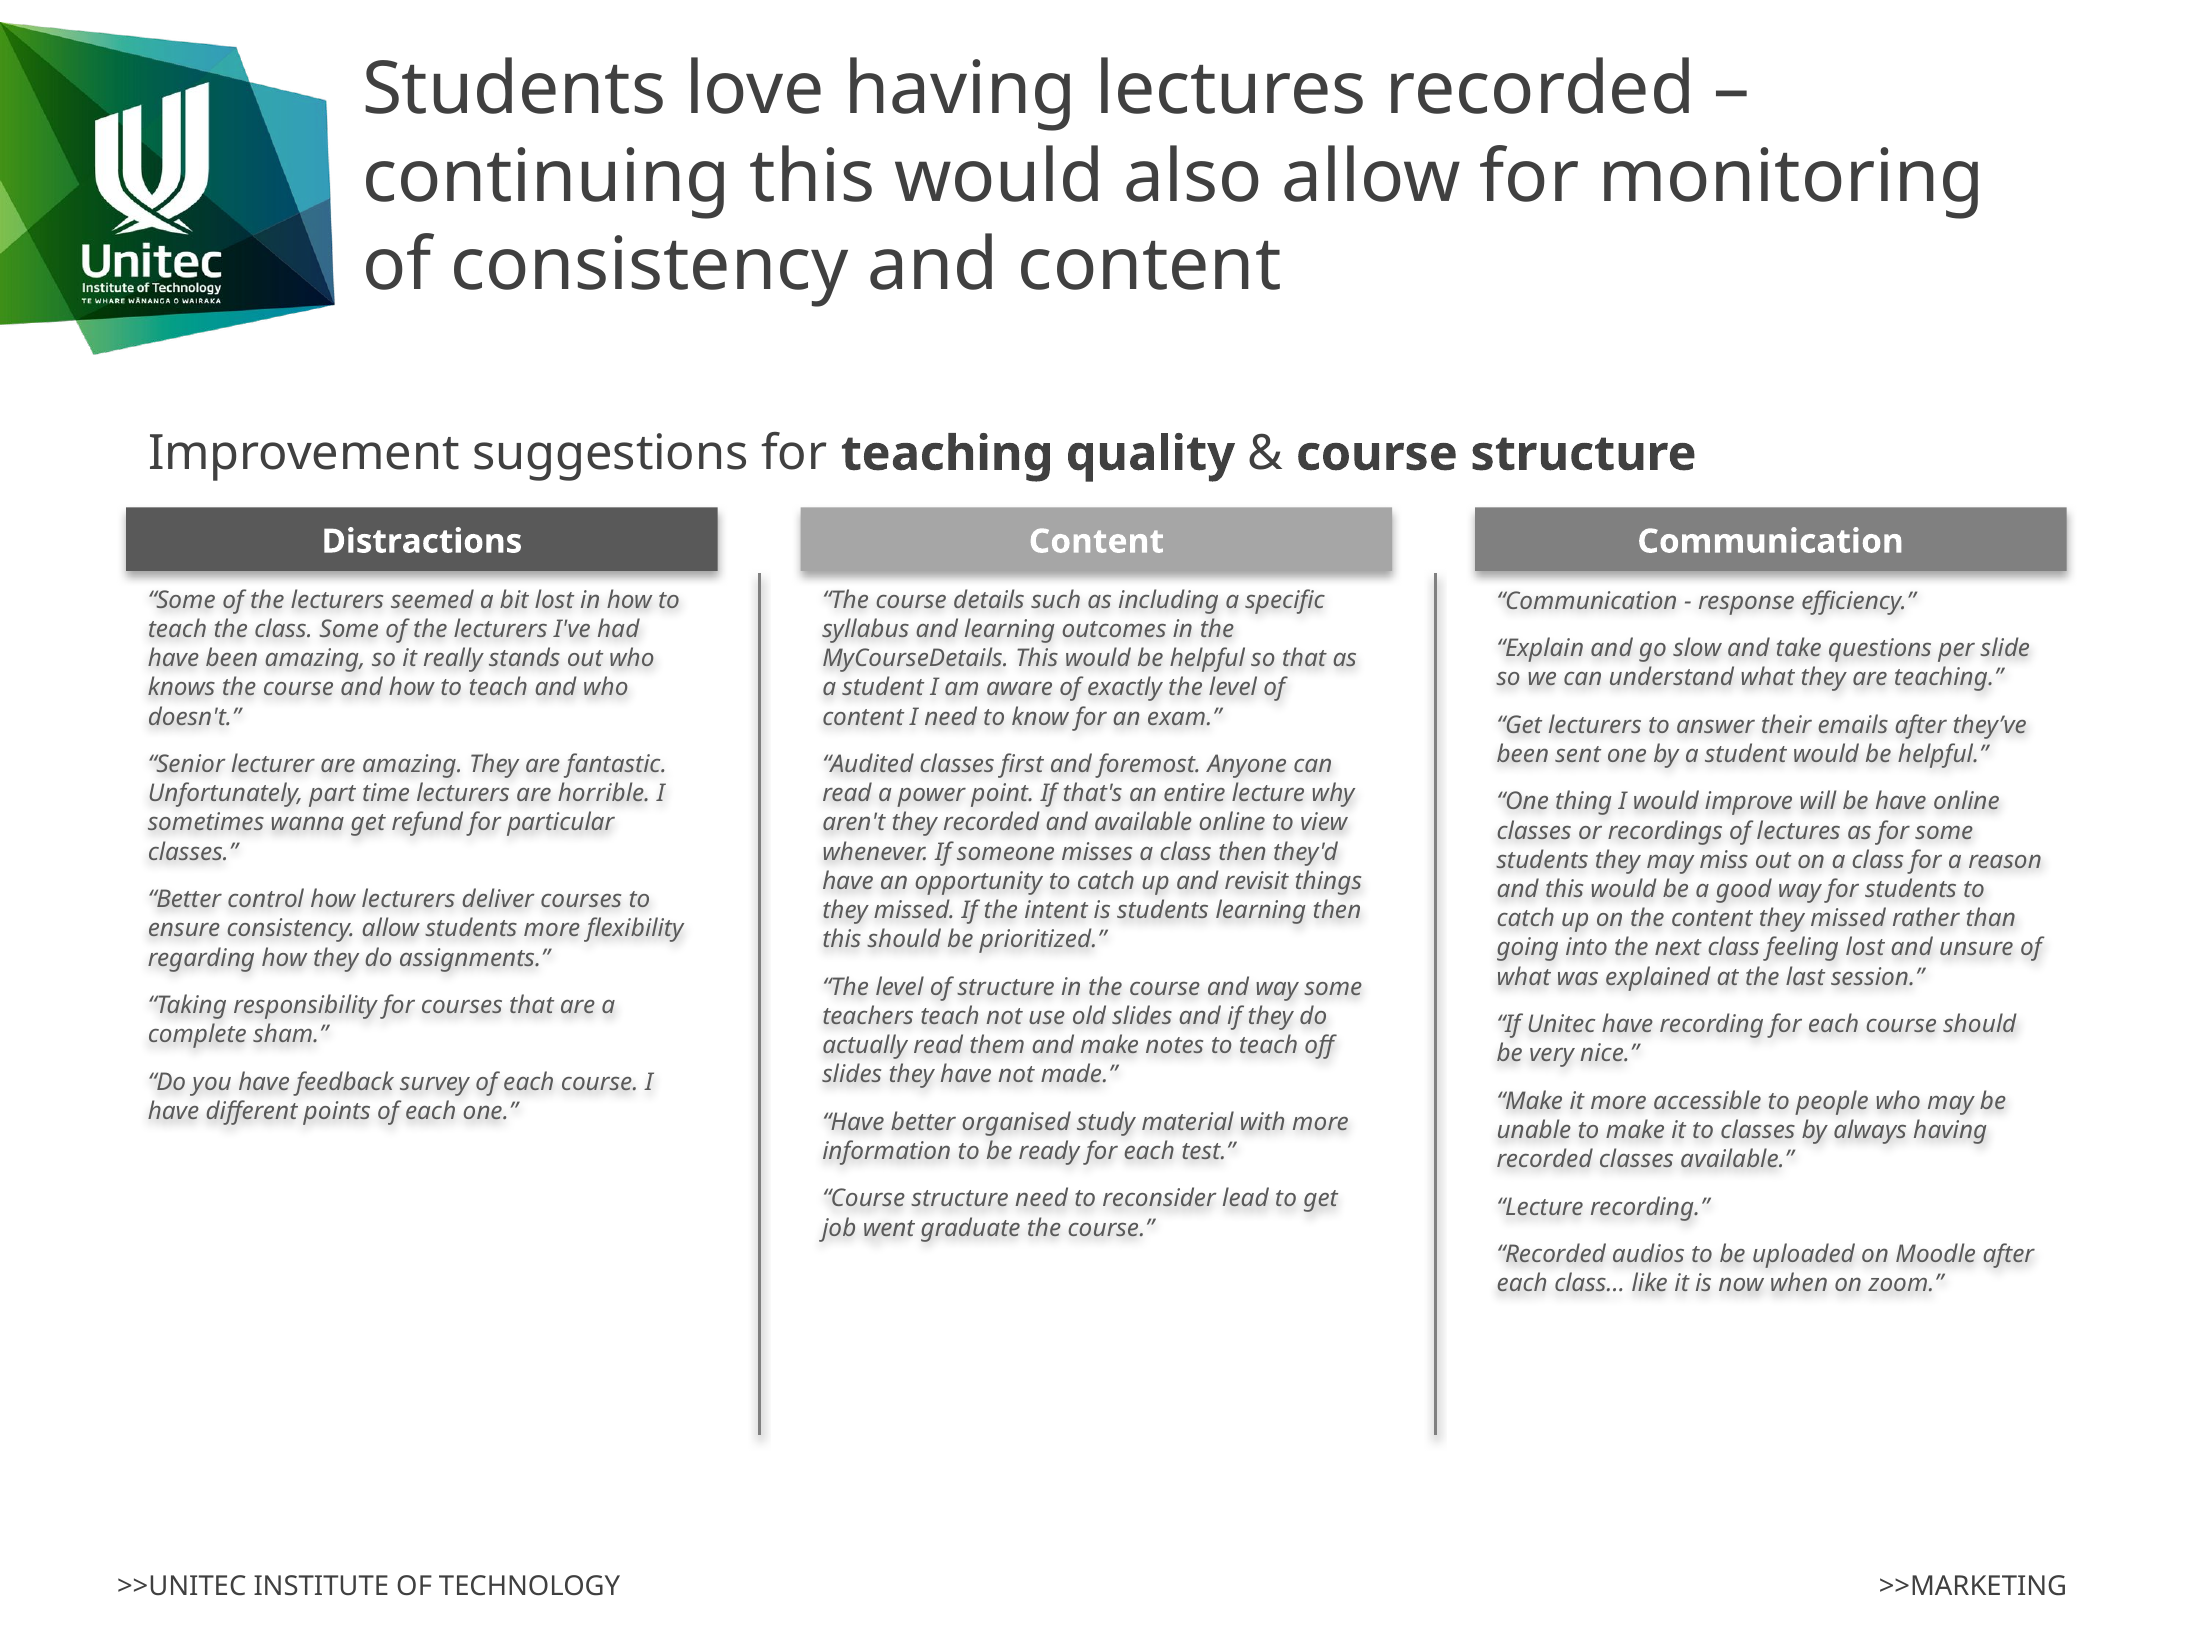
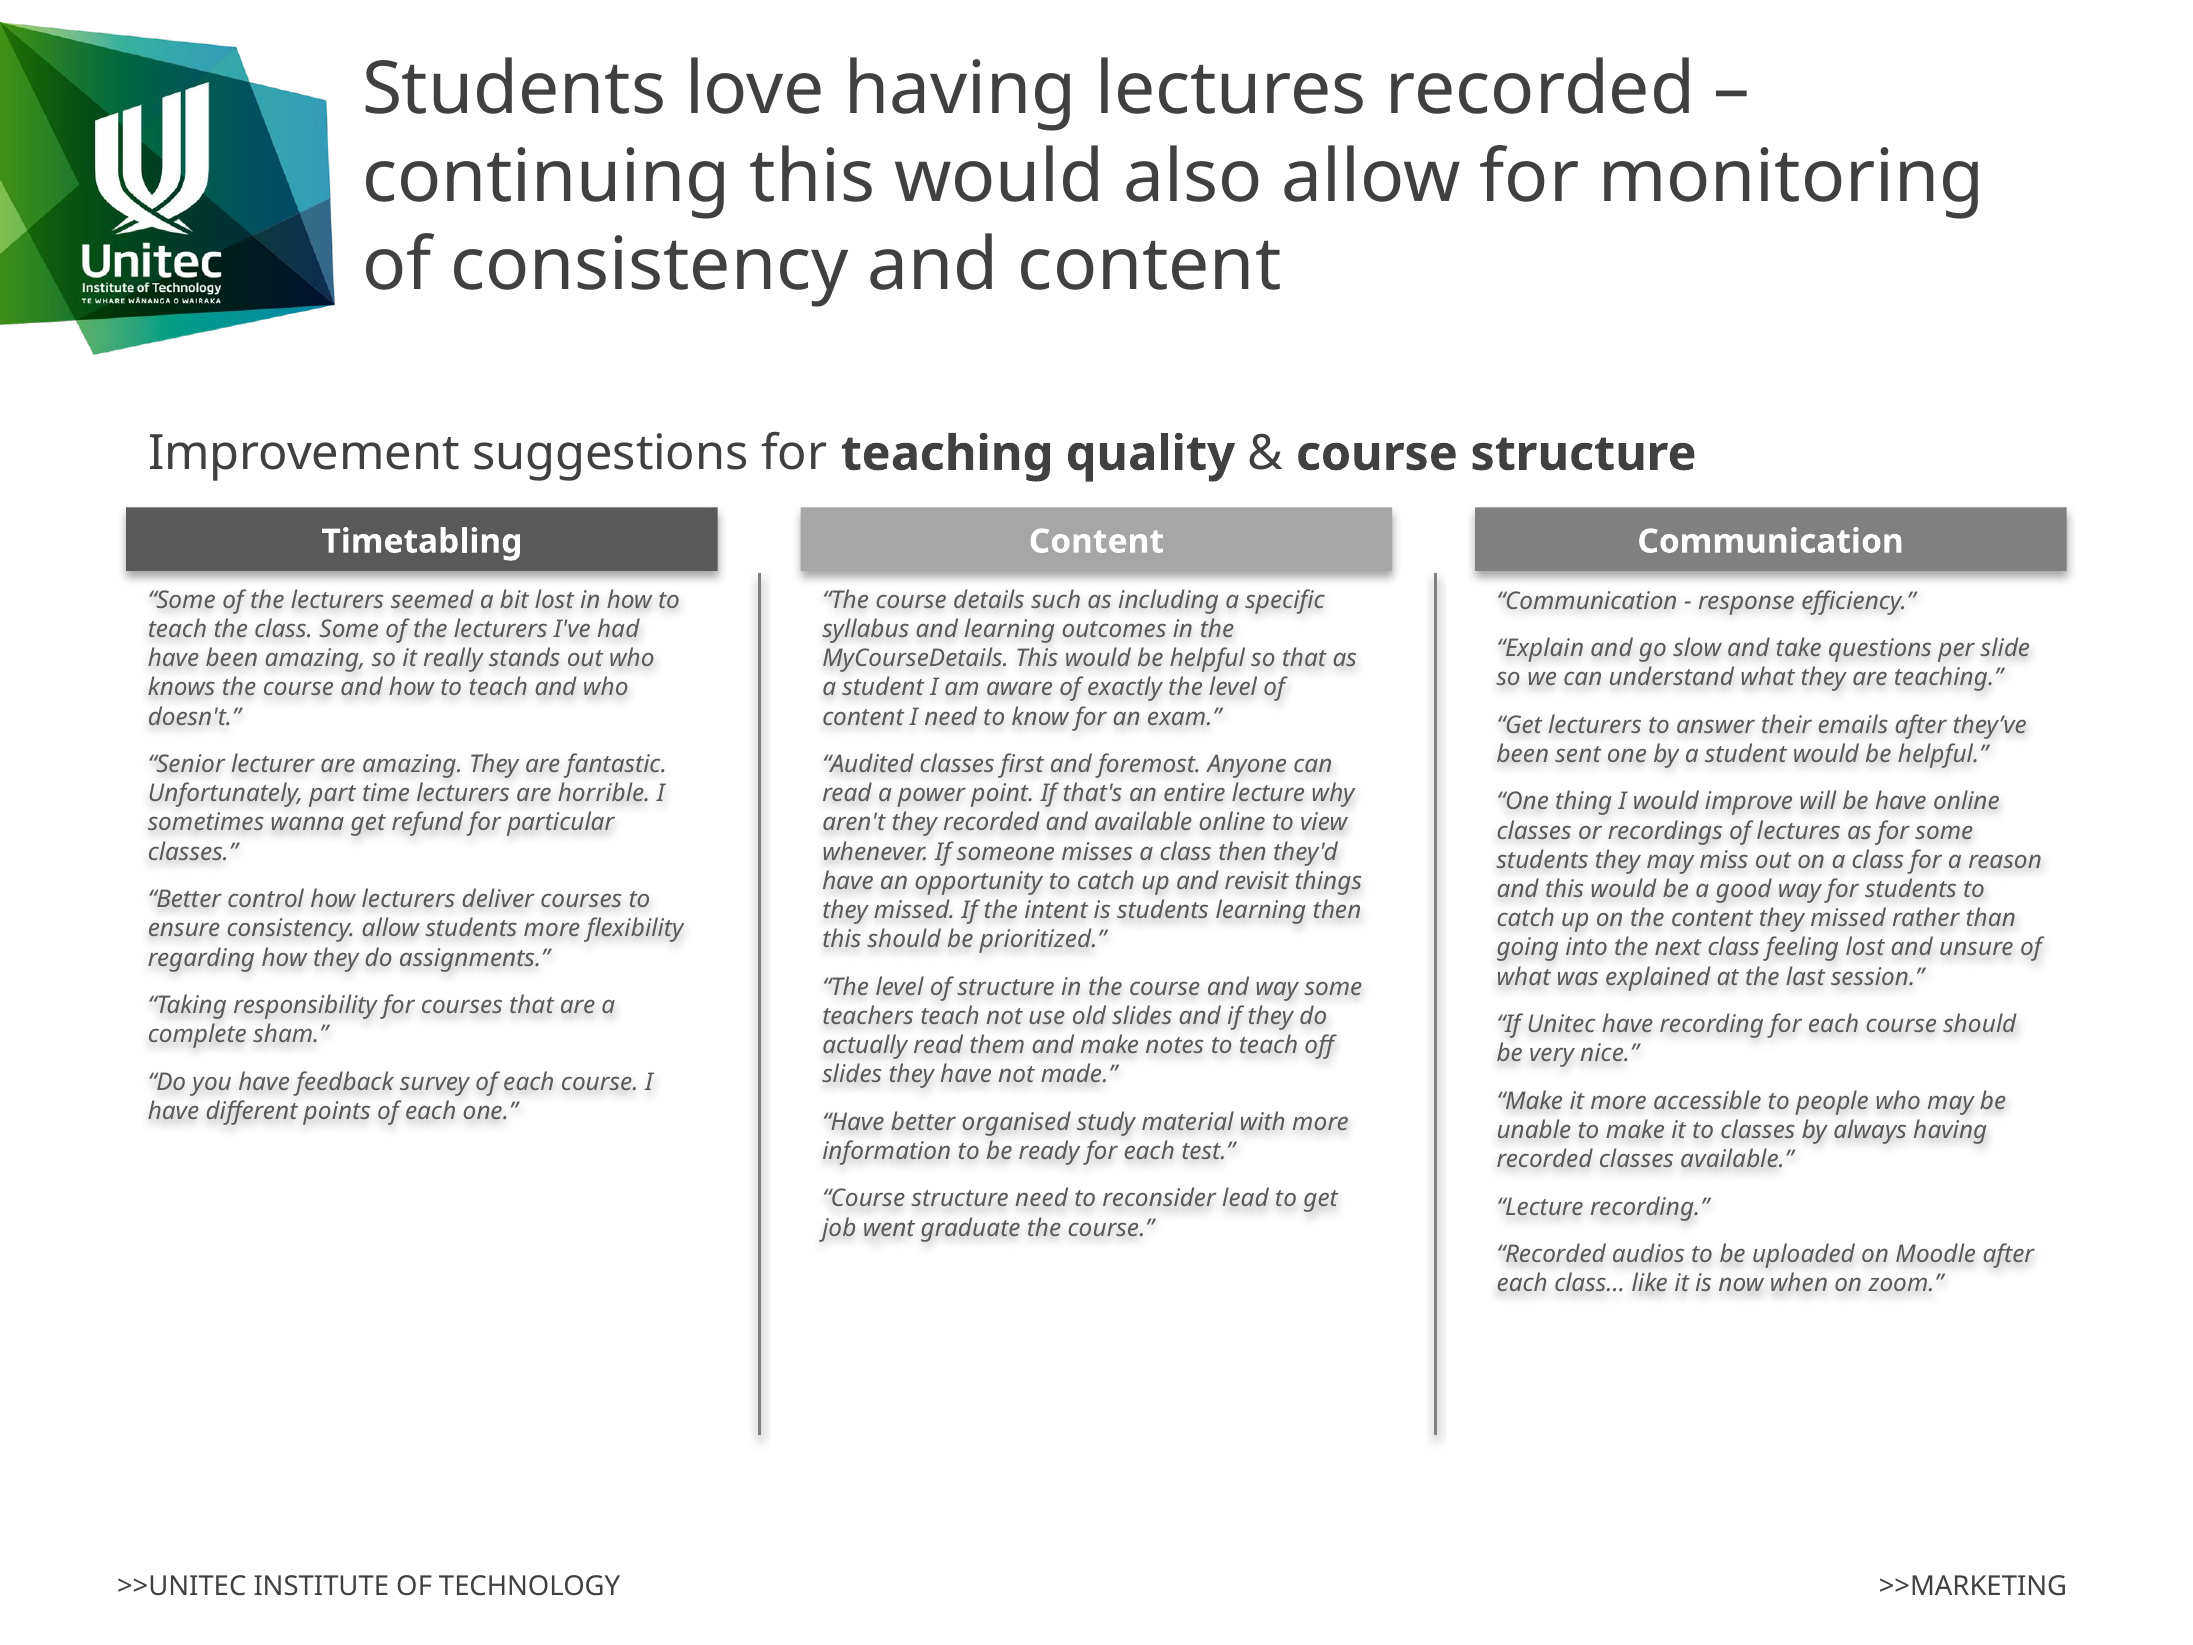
Distractions: Distractions -> Timetabling
